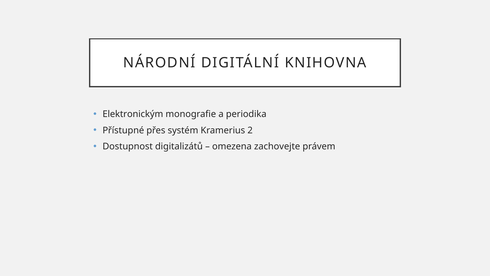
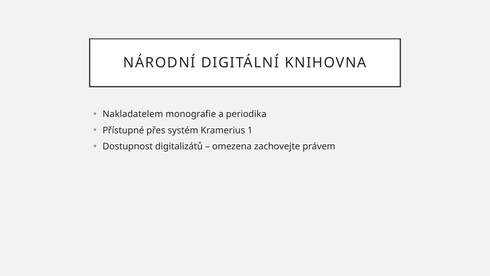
Elektronickým: Elektronickým -> Nakladatelem
2: 2 -> 1
